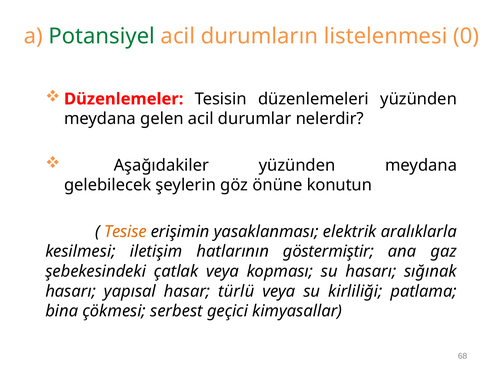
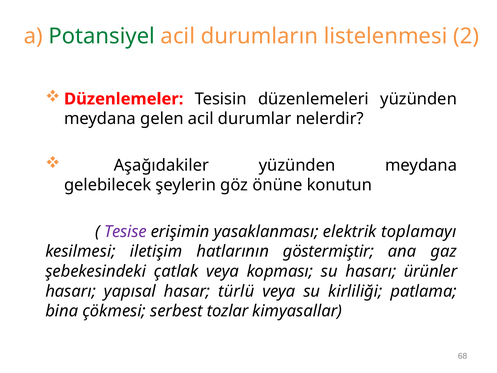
0: 0 -> 2
Tesise colour: orange -> purple
aralıklarla: aralıklarla -> toplamayı
sığınak: sığınak -> ürünler
geçici: geçici -> tozlar
